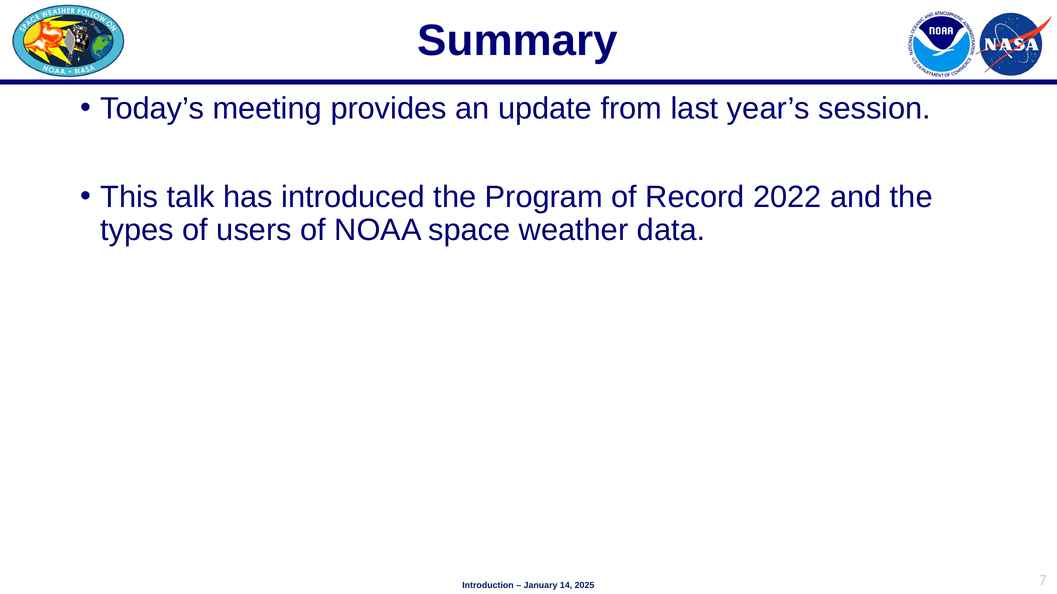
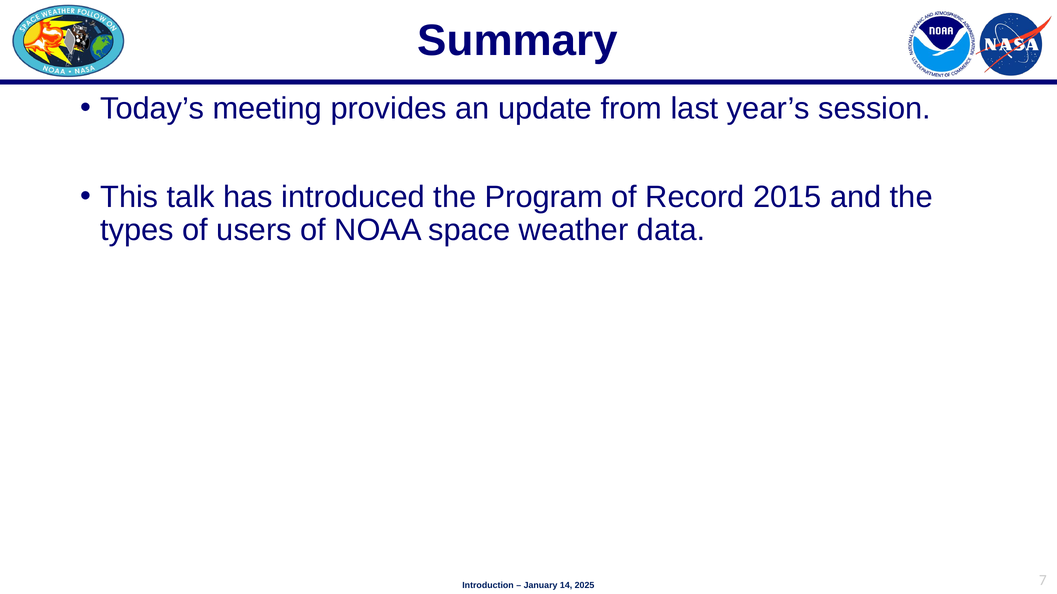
2022: 2022 -> 2015
